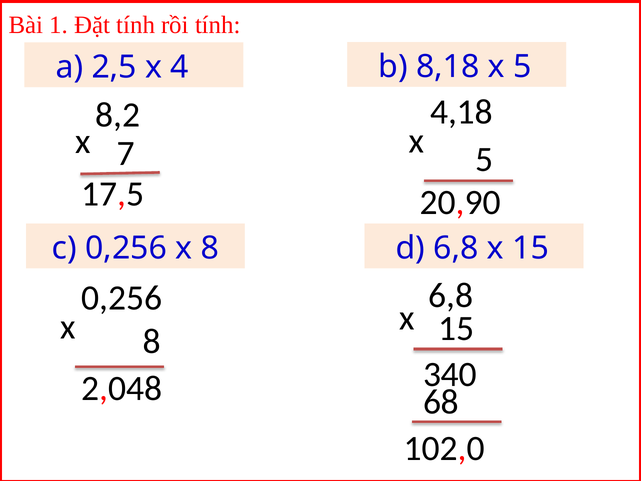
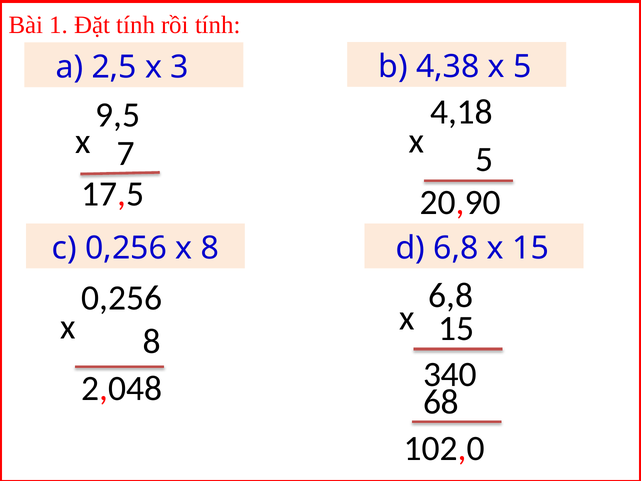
4: 4 -> 3
8,18: 8,18 -> 4,38
8,2: 8,2 -> 9,5
